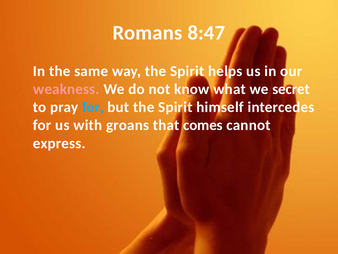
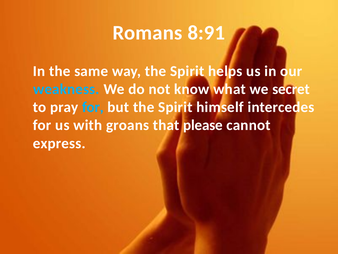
8:47: 8:47 -> 8:91
weakness colour: pink -> light blue
comes: comes -> please
